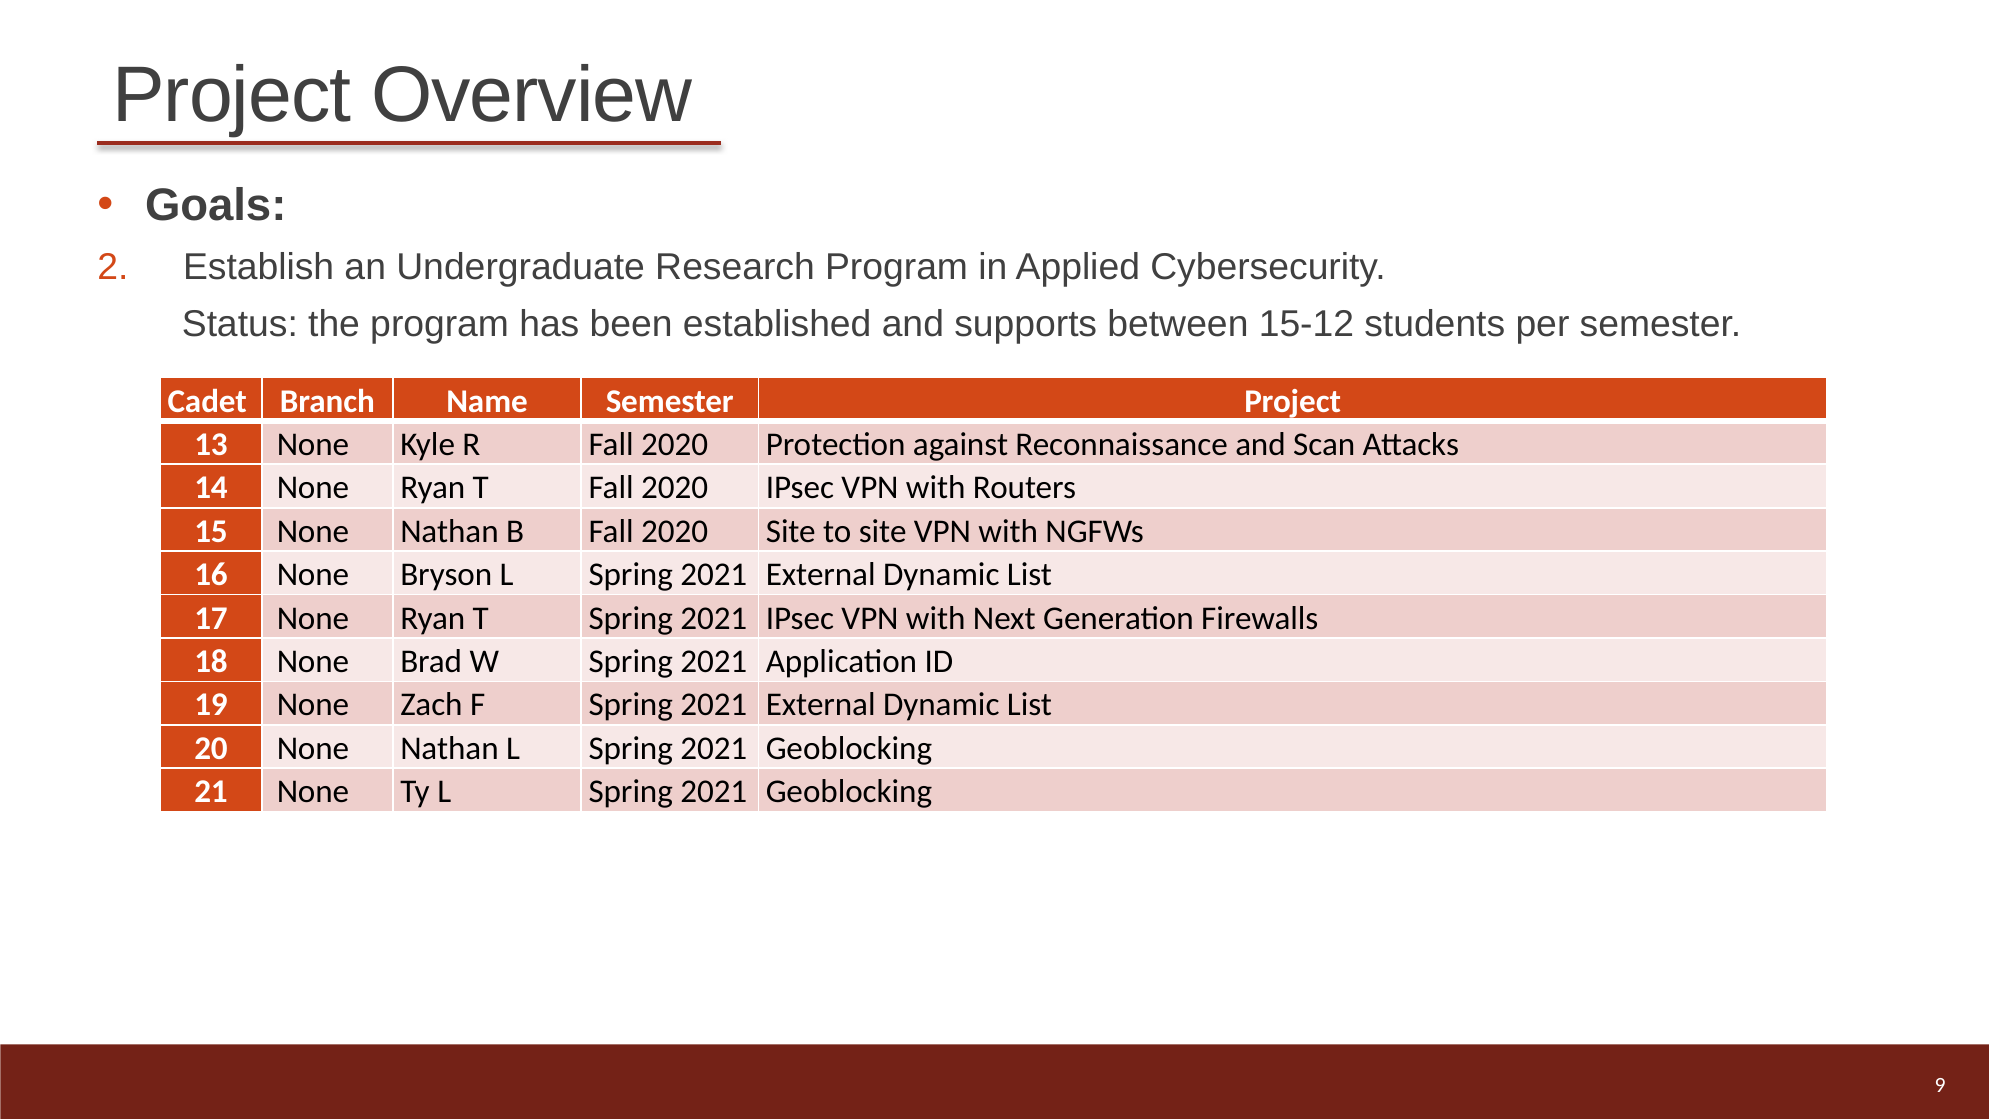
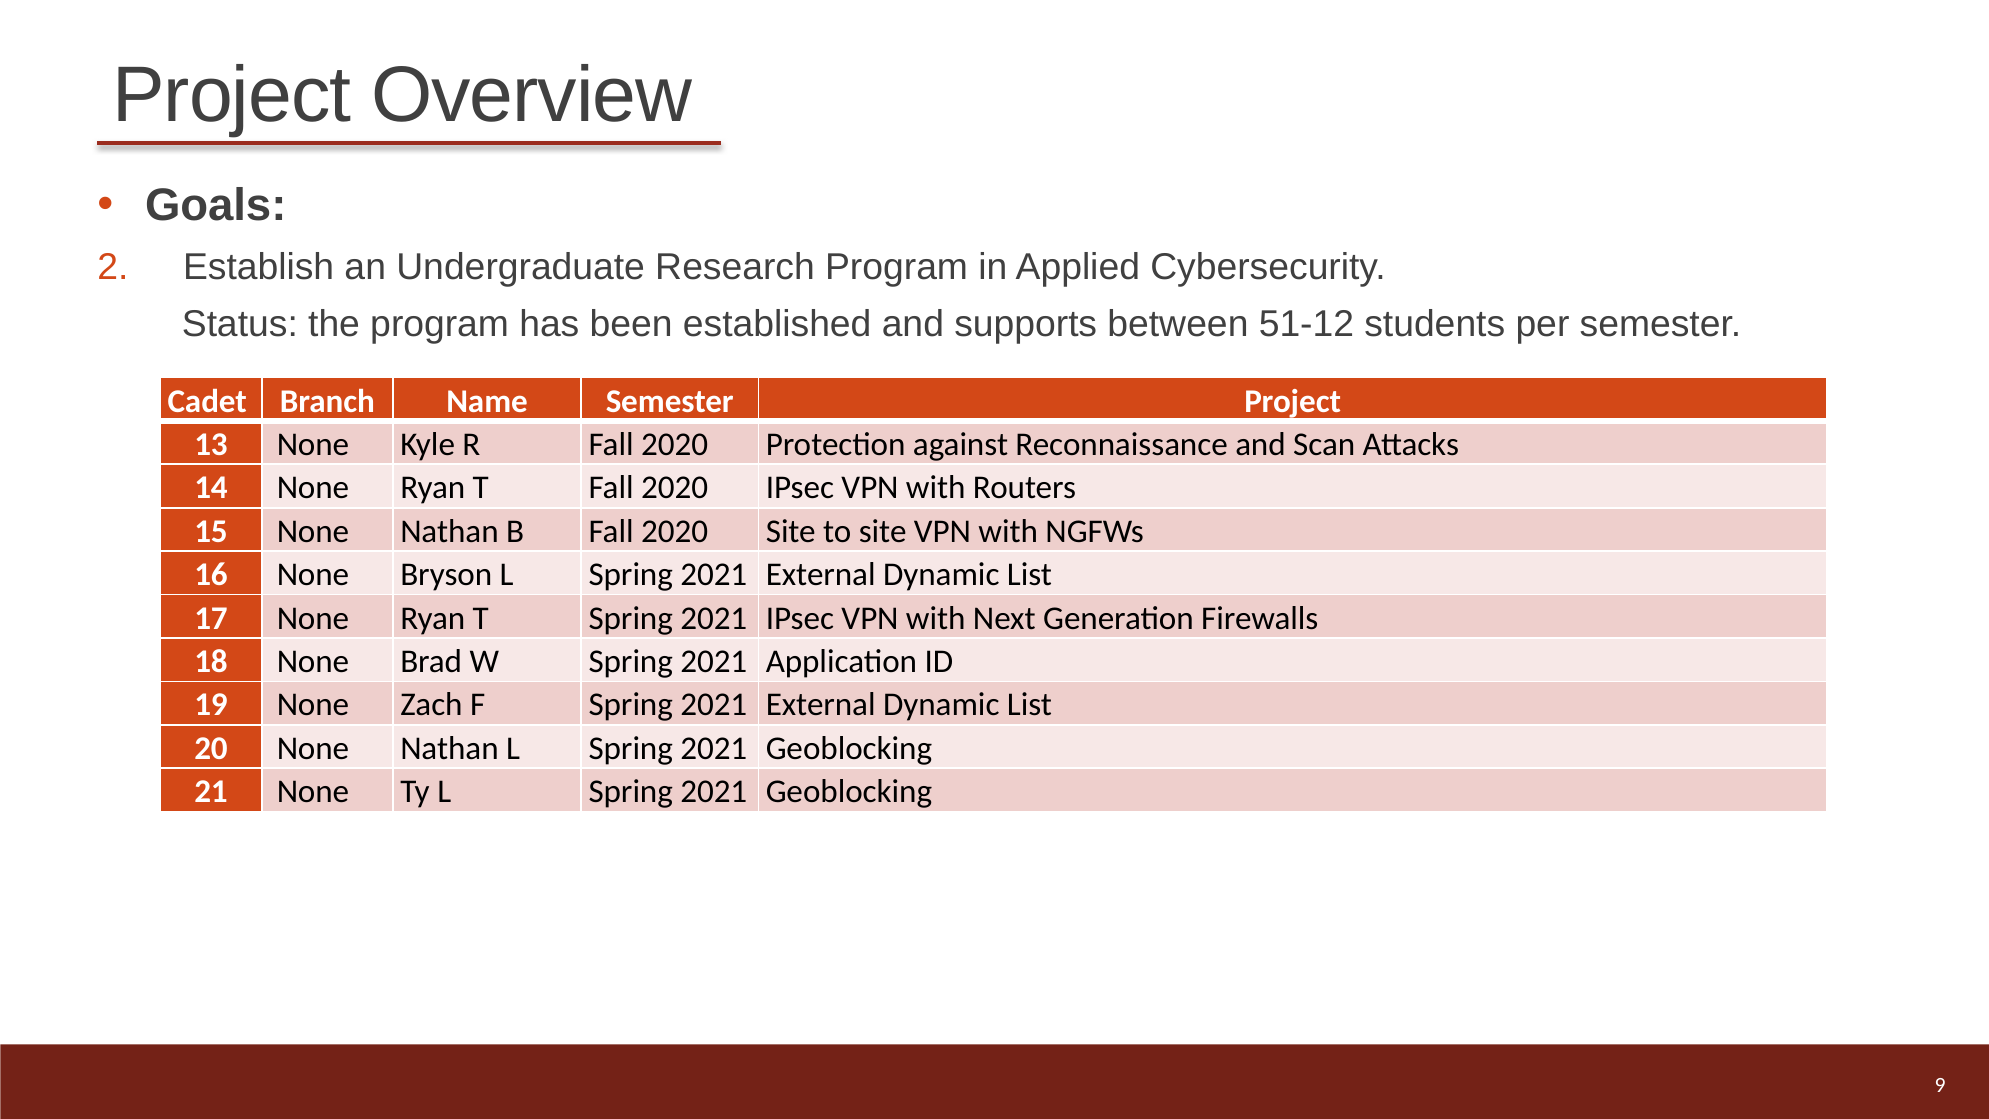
15-12: 15-12 -> 51-12
